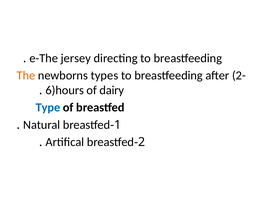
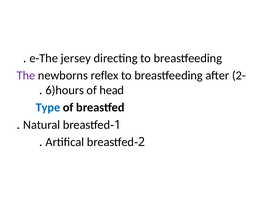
The colour: orange -> purple
types: types -> reflex
dairy: dairy -> head
